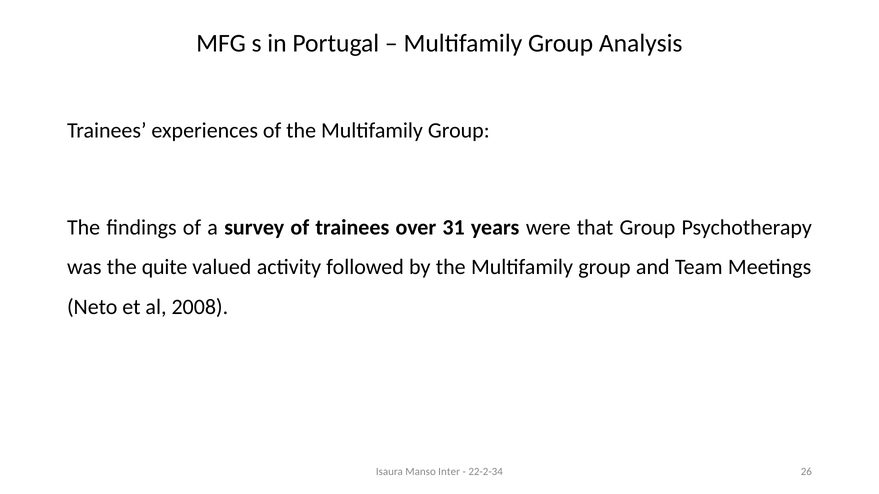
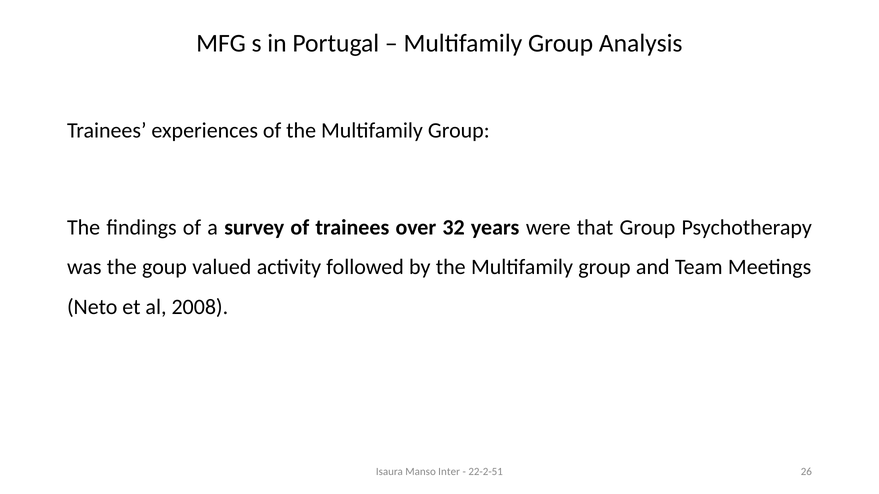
31: 31 -> 32
quite: quite -> goup
22-2-34: 22-2-34 -> 22-2-51
